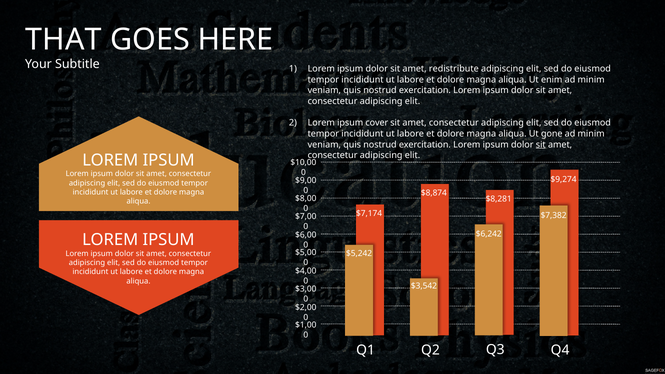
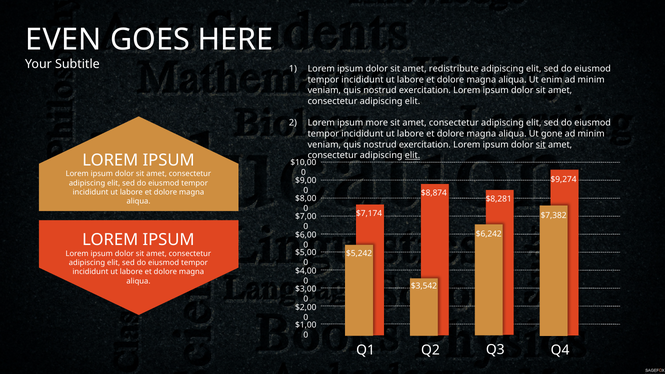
THAT: THAT -> EVEN
cover: cover -> more
elit at (413, 155) underline: none -> present
